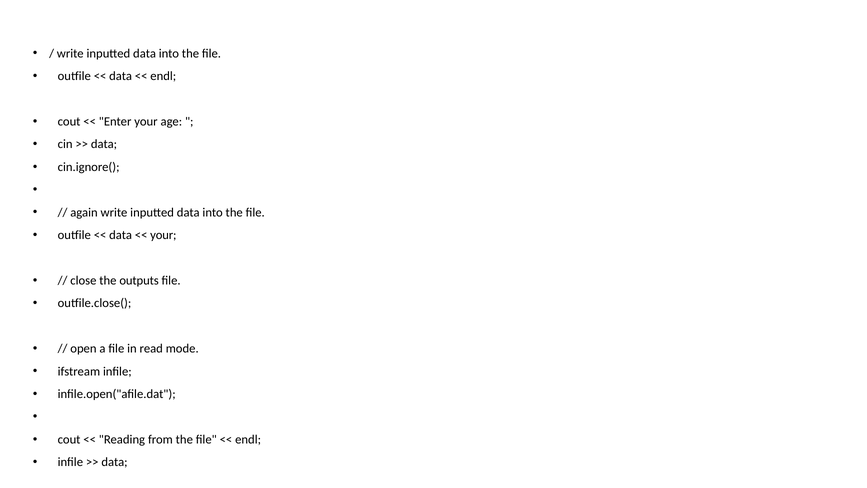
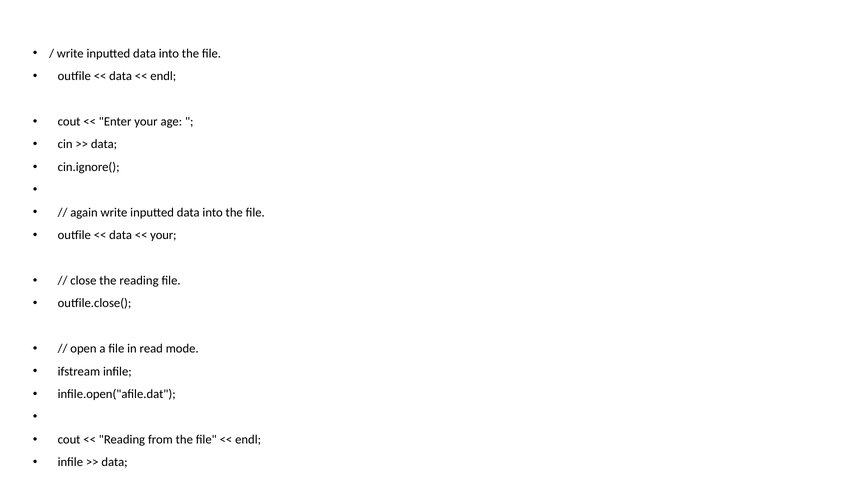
the outputs: outputs -> reading
